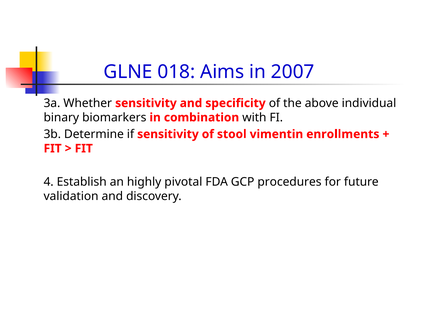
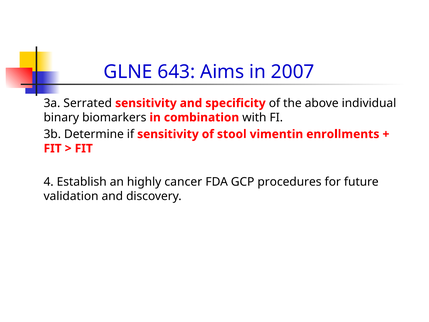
018: 018 -> 643
Whether: Whether -> Serrated
pivotal: pivotal -> cancer
